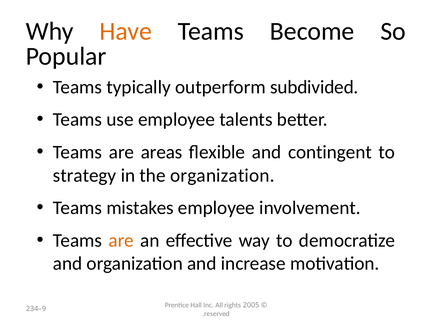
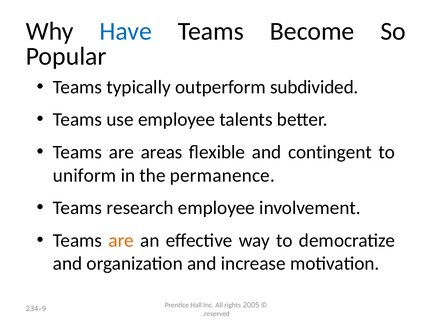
Have colour: orange -> blue
strategy: strategy -> uniform
the organization: organization -> permanence
mistakes: mistakes -> research
